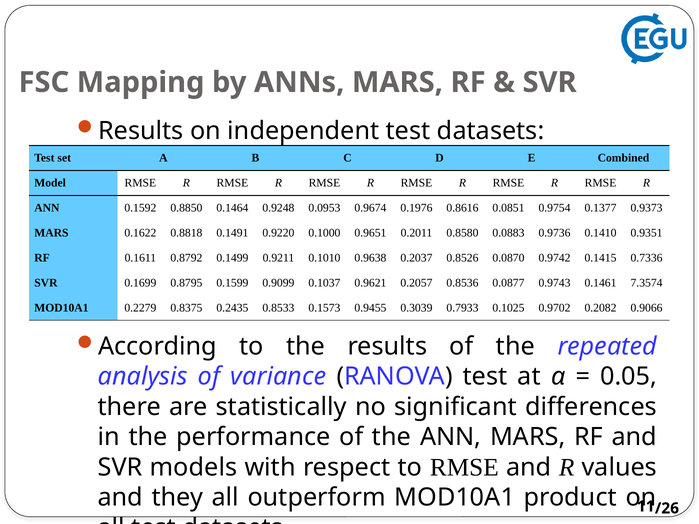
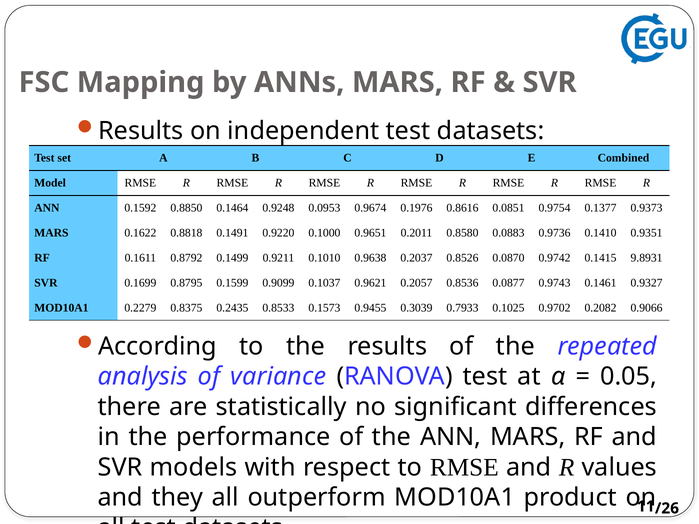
0.7336: 0.7336 -> 9.8931
7.3574: 7.3574 -> 0.9327
